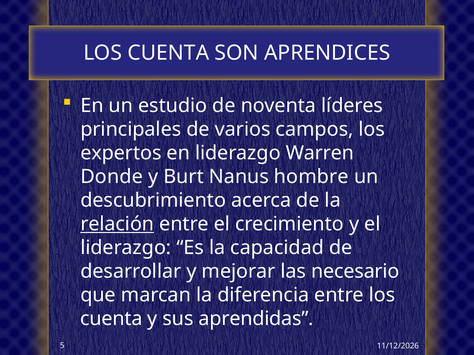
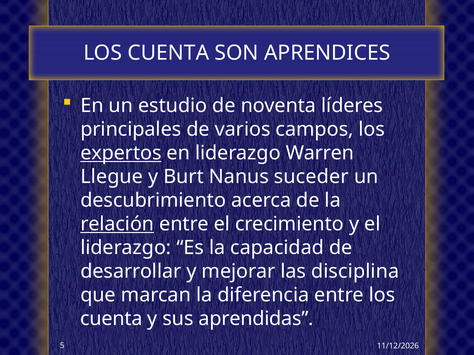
expertos underline: none -> present
Donde: Donde -> Llegue
hombre: hombre -> suceder
necesario: necesario -> disciplina
